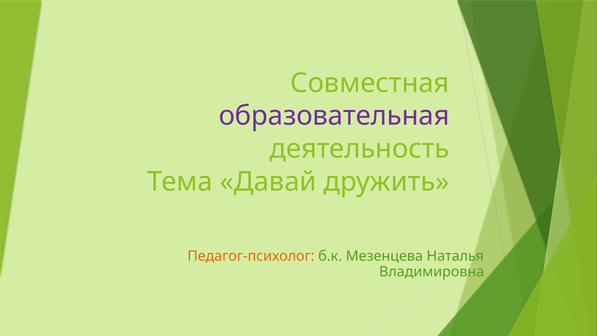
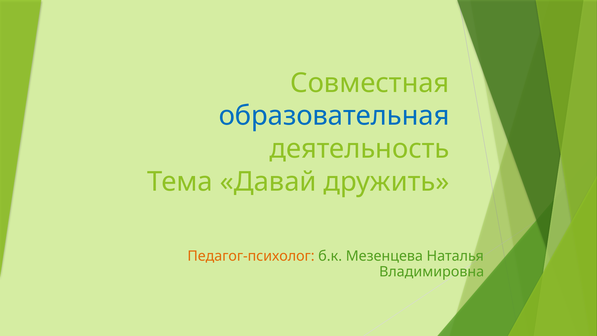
образовательная colour: purple -> blue
